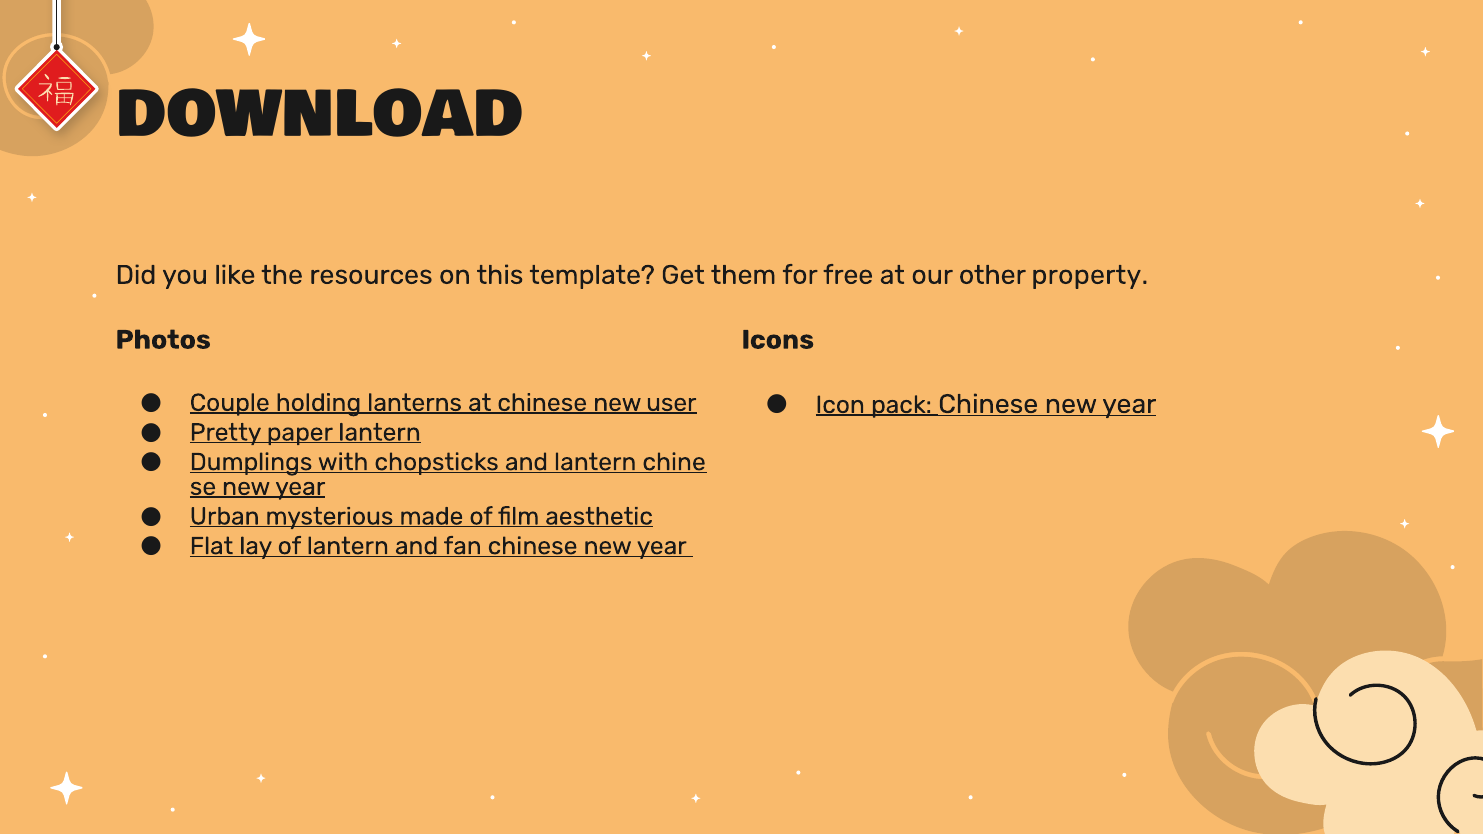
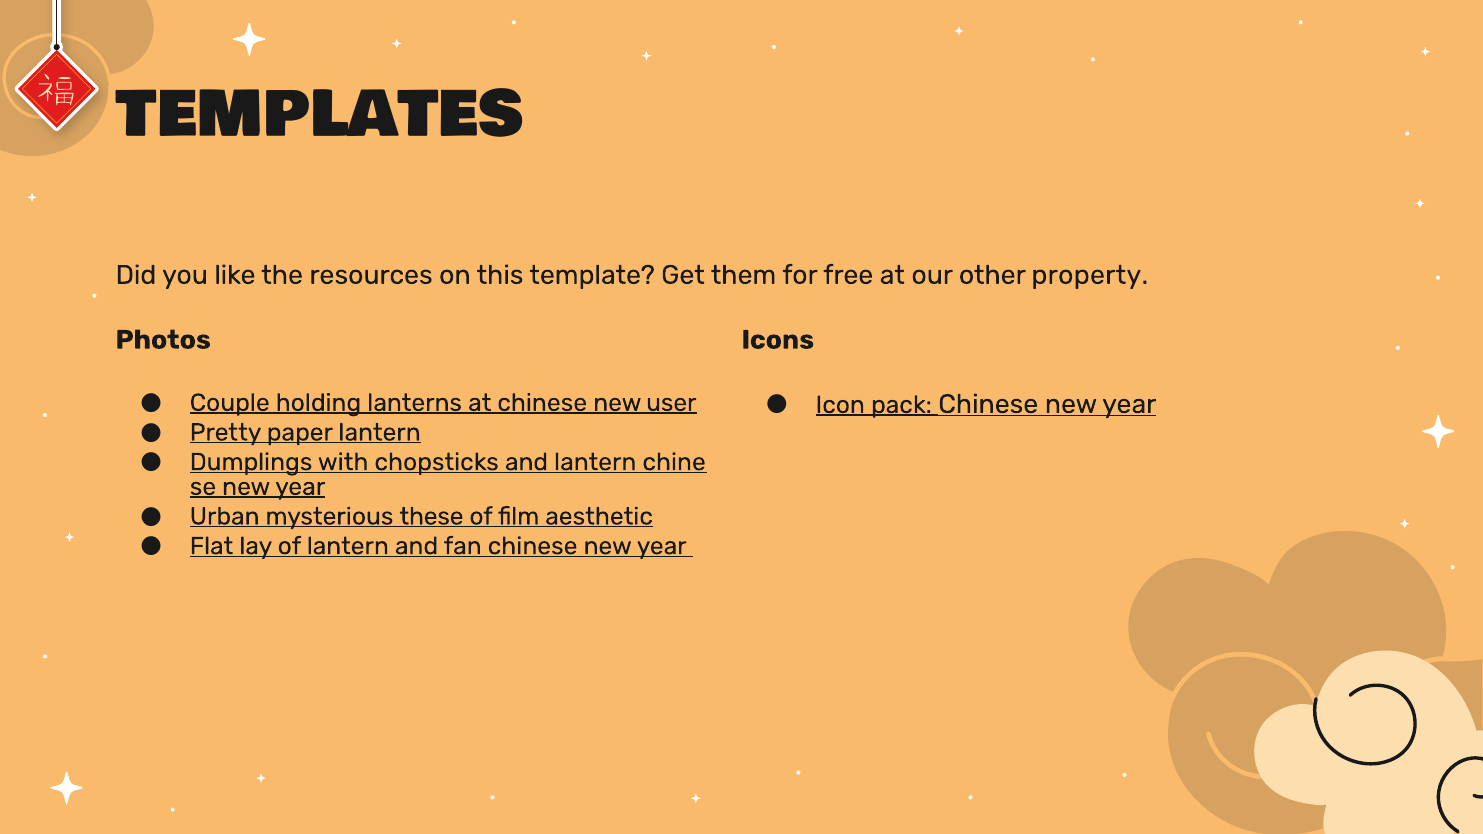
DOWNLOAD: DOWNLOAD -> TEMPLATES
made: made -> these
